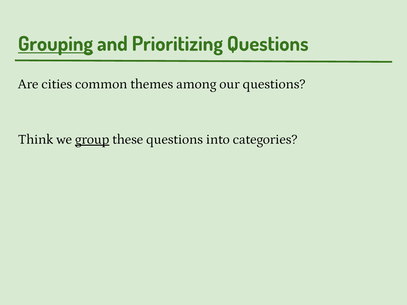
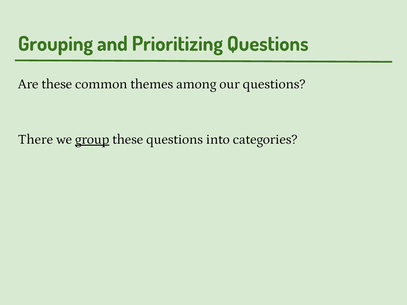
Grouping underline: present -> none
Are cities: cities -> these
Think: Think -> There
